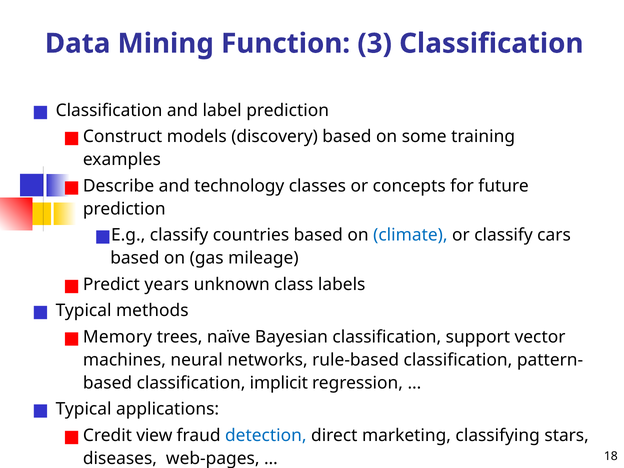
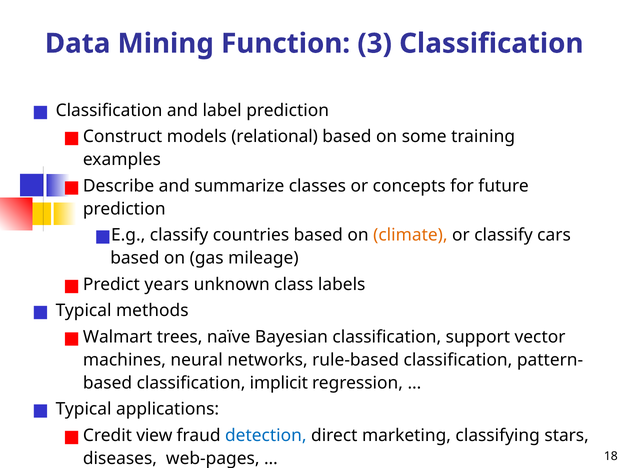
discovery: discovery -> relational
technology: technology -> summarize
climate colour: blue -> orange
Memory: Memory -> Walmart
